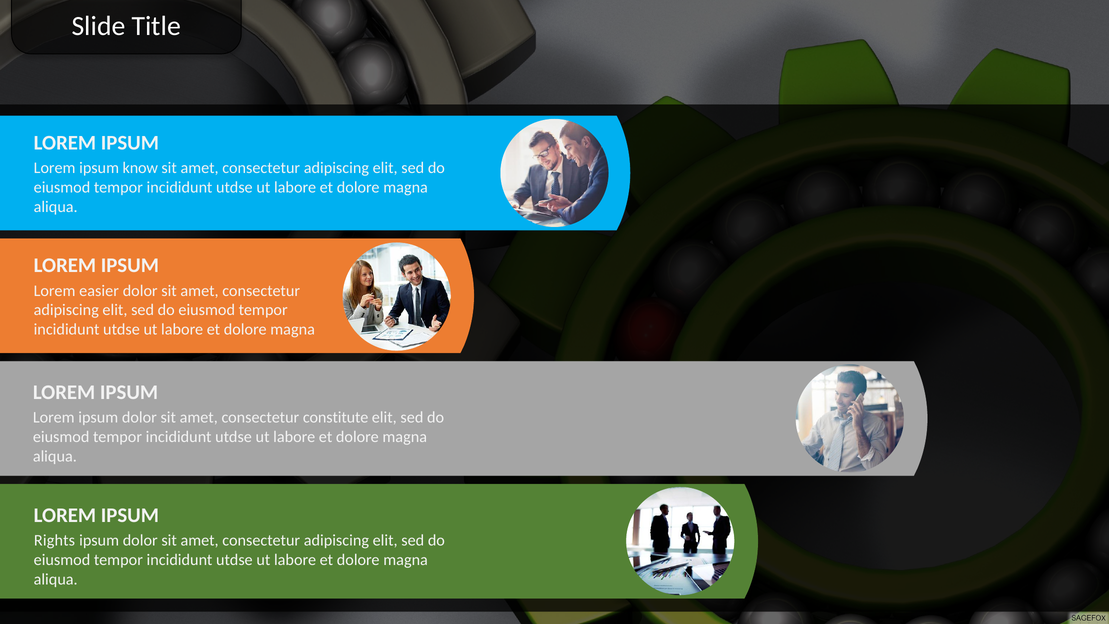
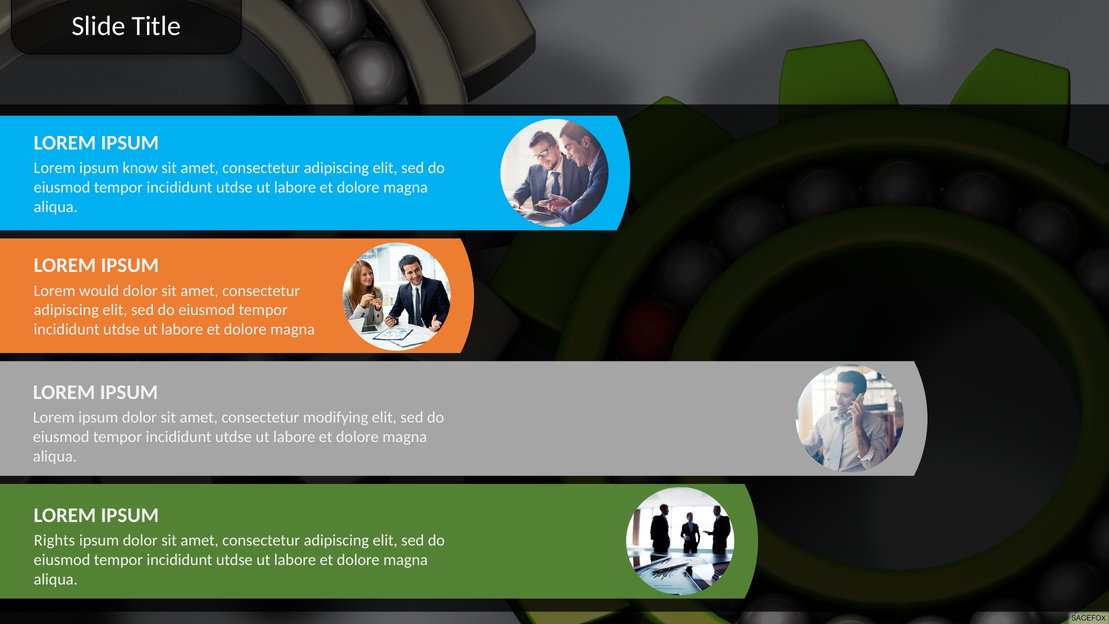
easier: easier -> would
constitute: constitute -> modifying
